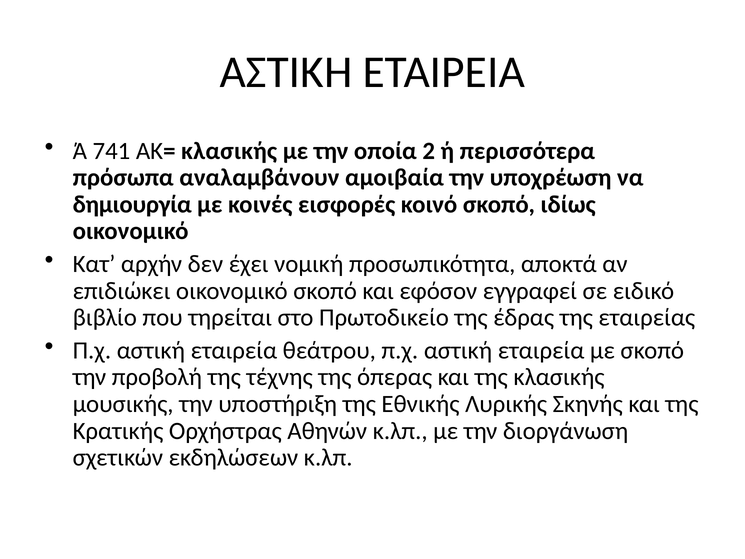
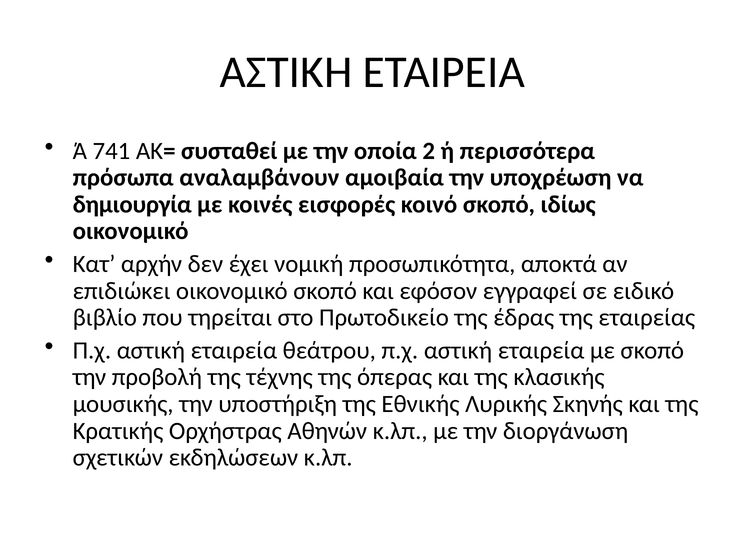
ΑΚ= κλασικής: κλασικής -> συσταθεί
